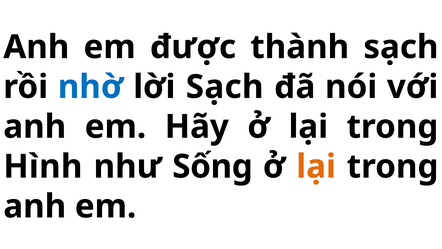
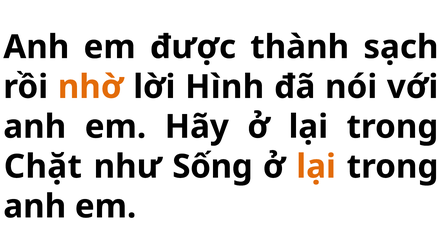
nhờ colour: blue -> orange
lời Sạch: Sạch -> Hình
Hình: Hình -> Chặt
